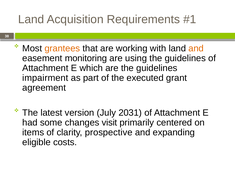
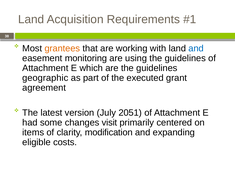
and at (196, 48) colour: orange -> blue
impairment: impairment -> geographic
2031: 2031 -> 2051
prospective: prospective -> modification
